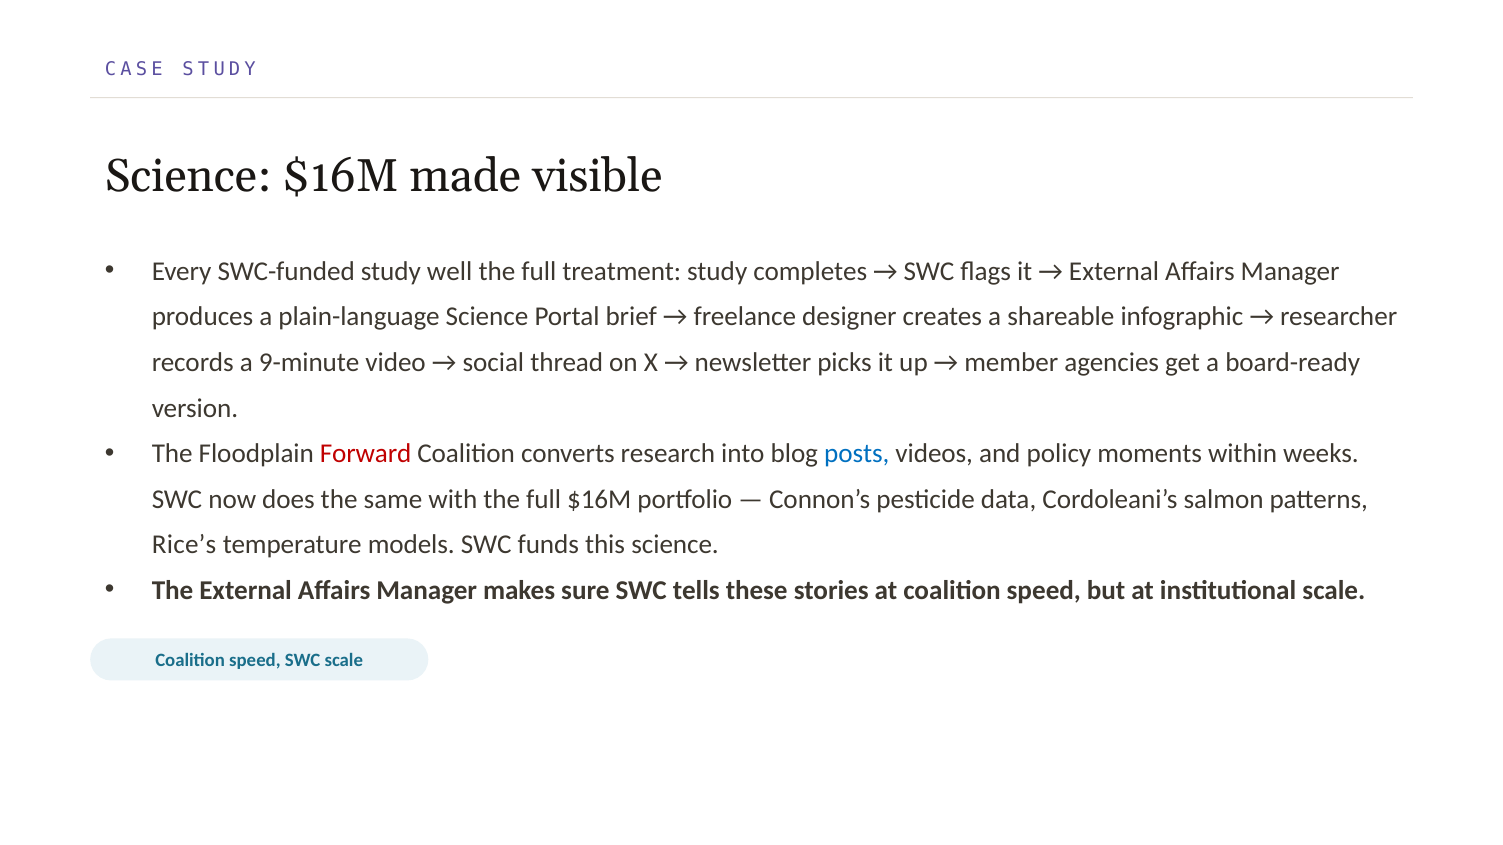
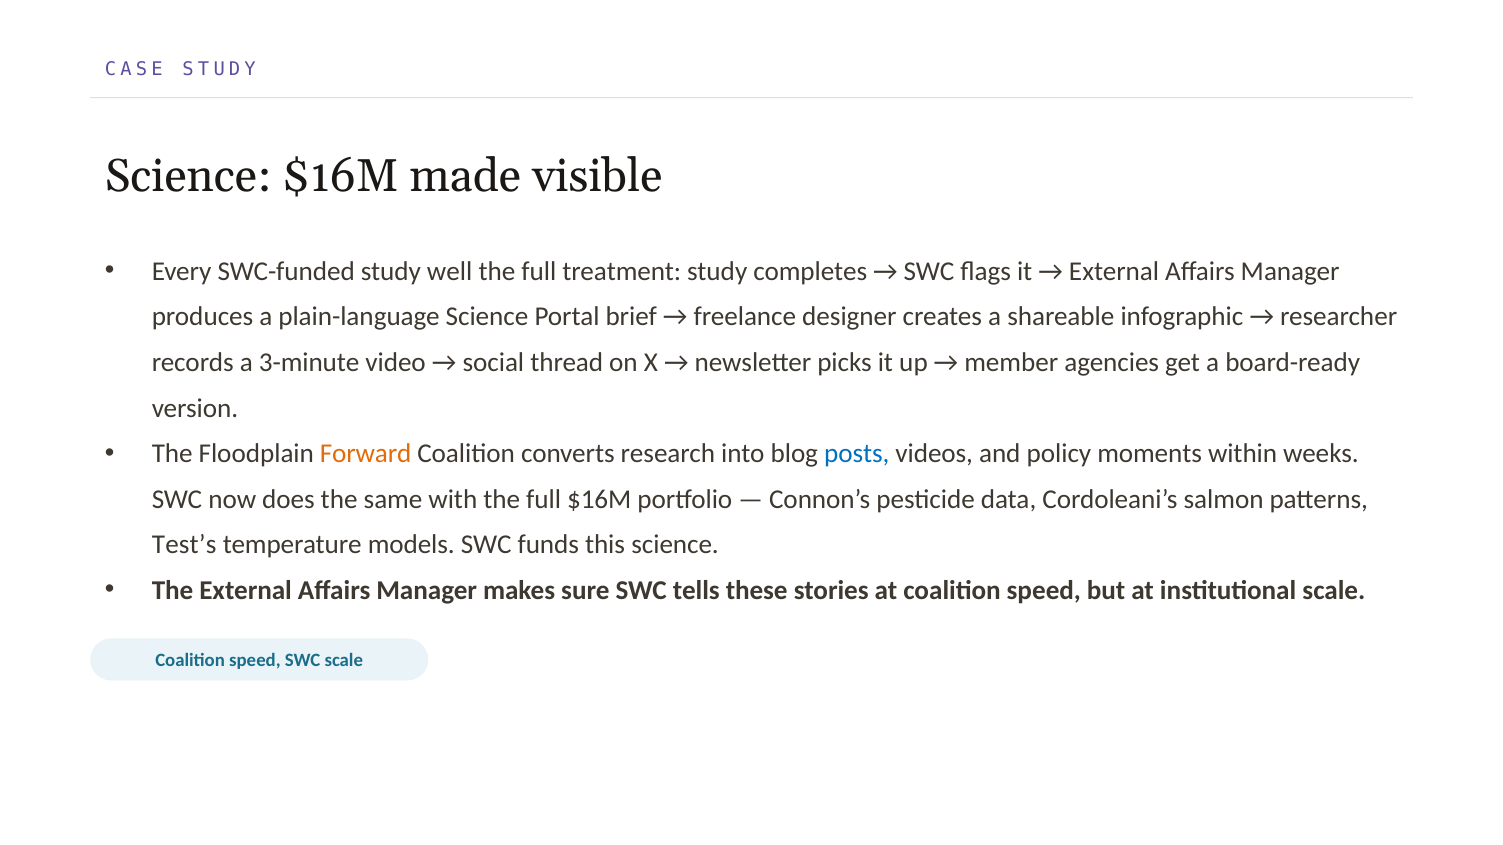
9-minute: 9-minute -> 3-minute
Forward colour: red -> orange
Rice’s: Rice’s -> Test’s
